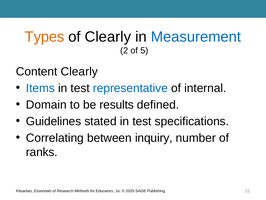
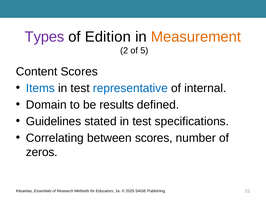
Types colour: orange -> purple
of Clearly: Clearly -> Edition
Measurement colour: blue -> orange
Content Clearly: Clearly -> Scores
between inquiry: inquiry -> scores
ranks: ranks -> zeros
